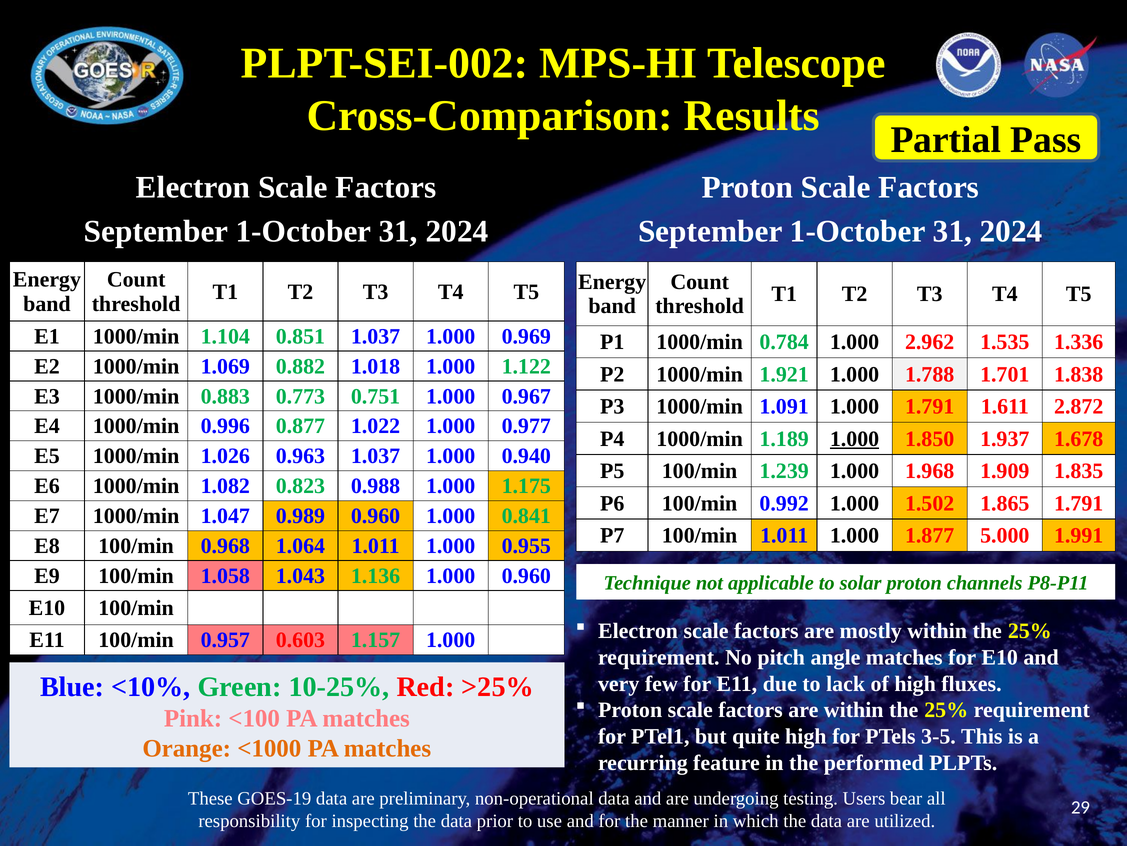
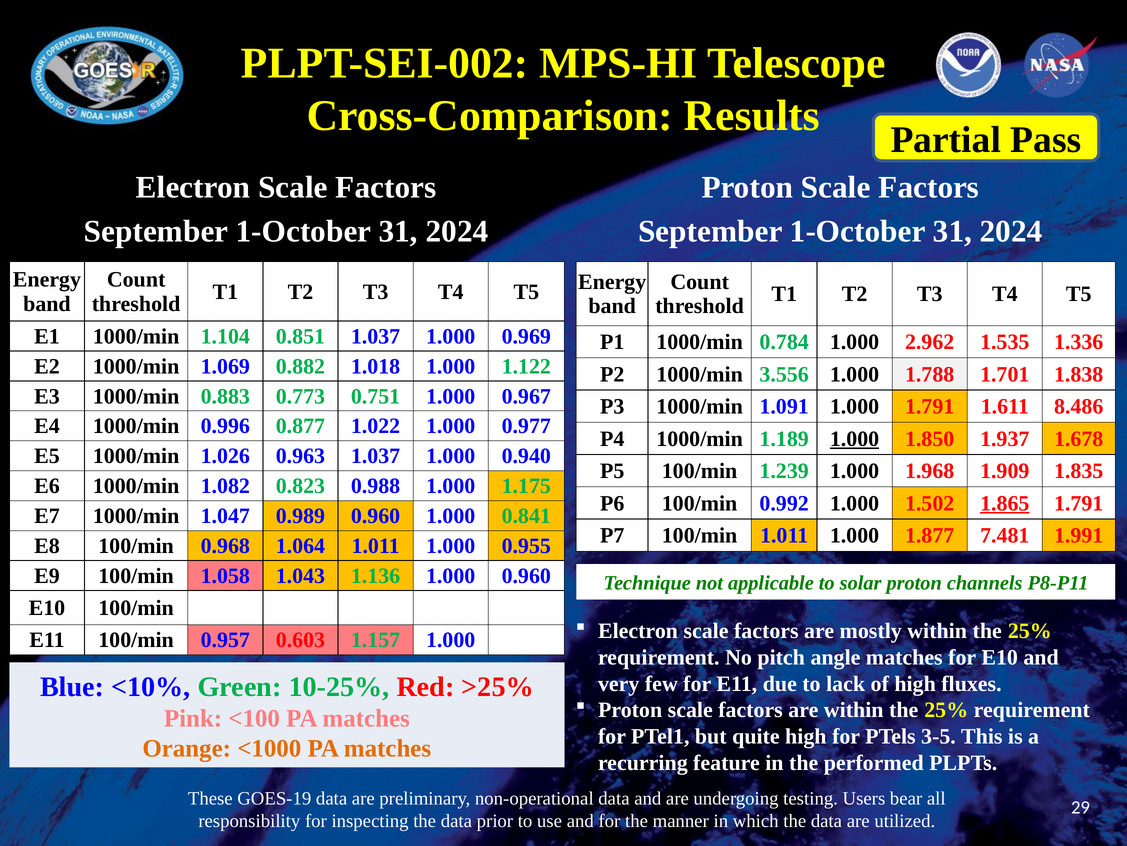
1.921: 1.921 -> 3.556
2.872: 2.872 -> 8.486
1.865 underline: none -> present
5.000: 5.000 -> 7.481
